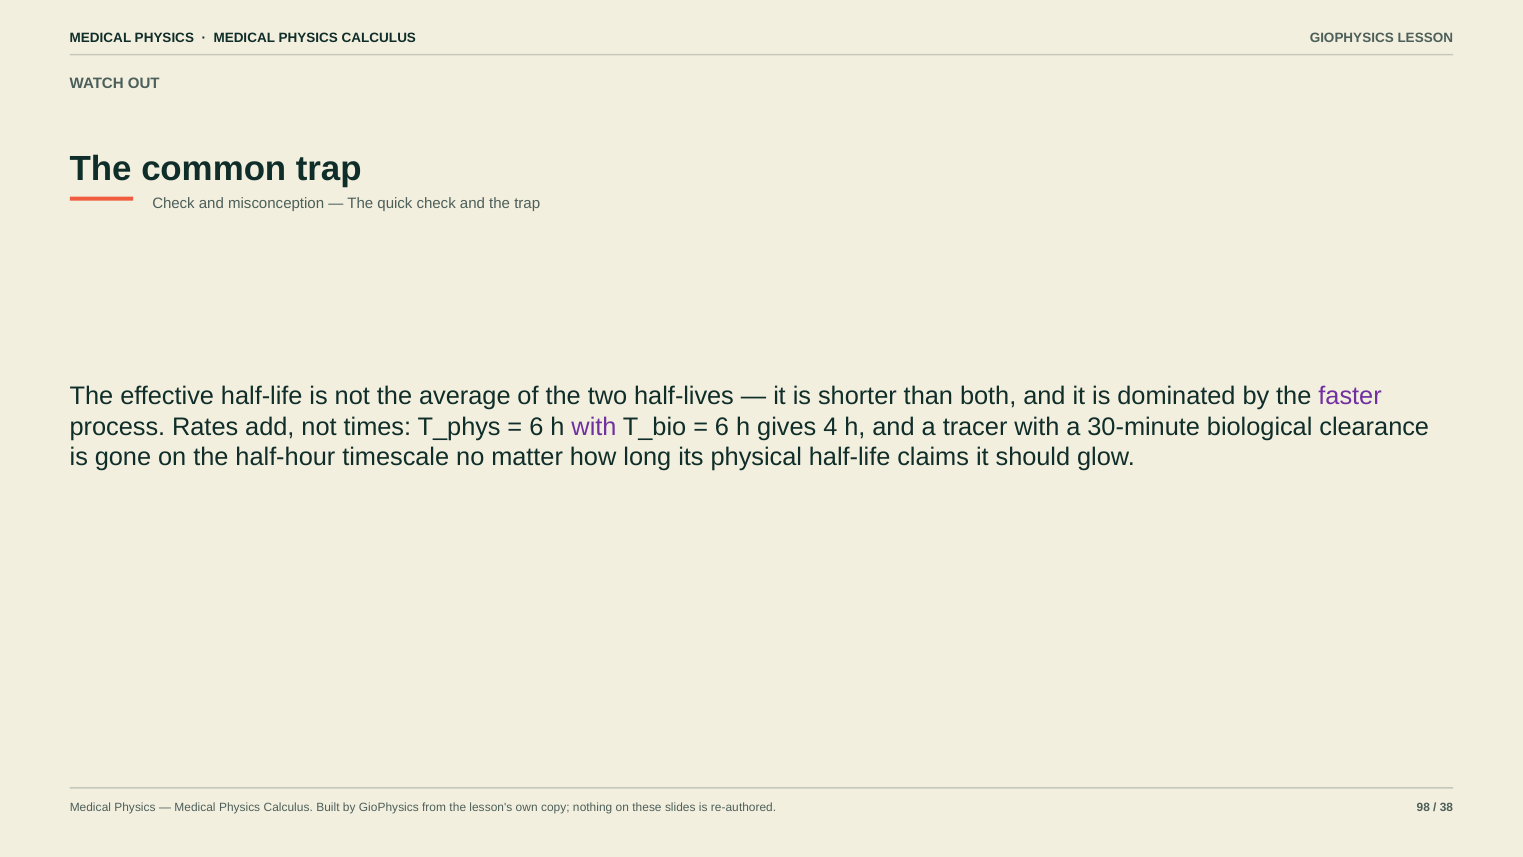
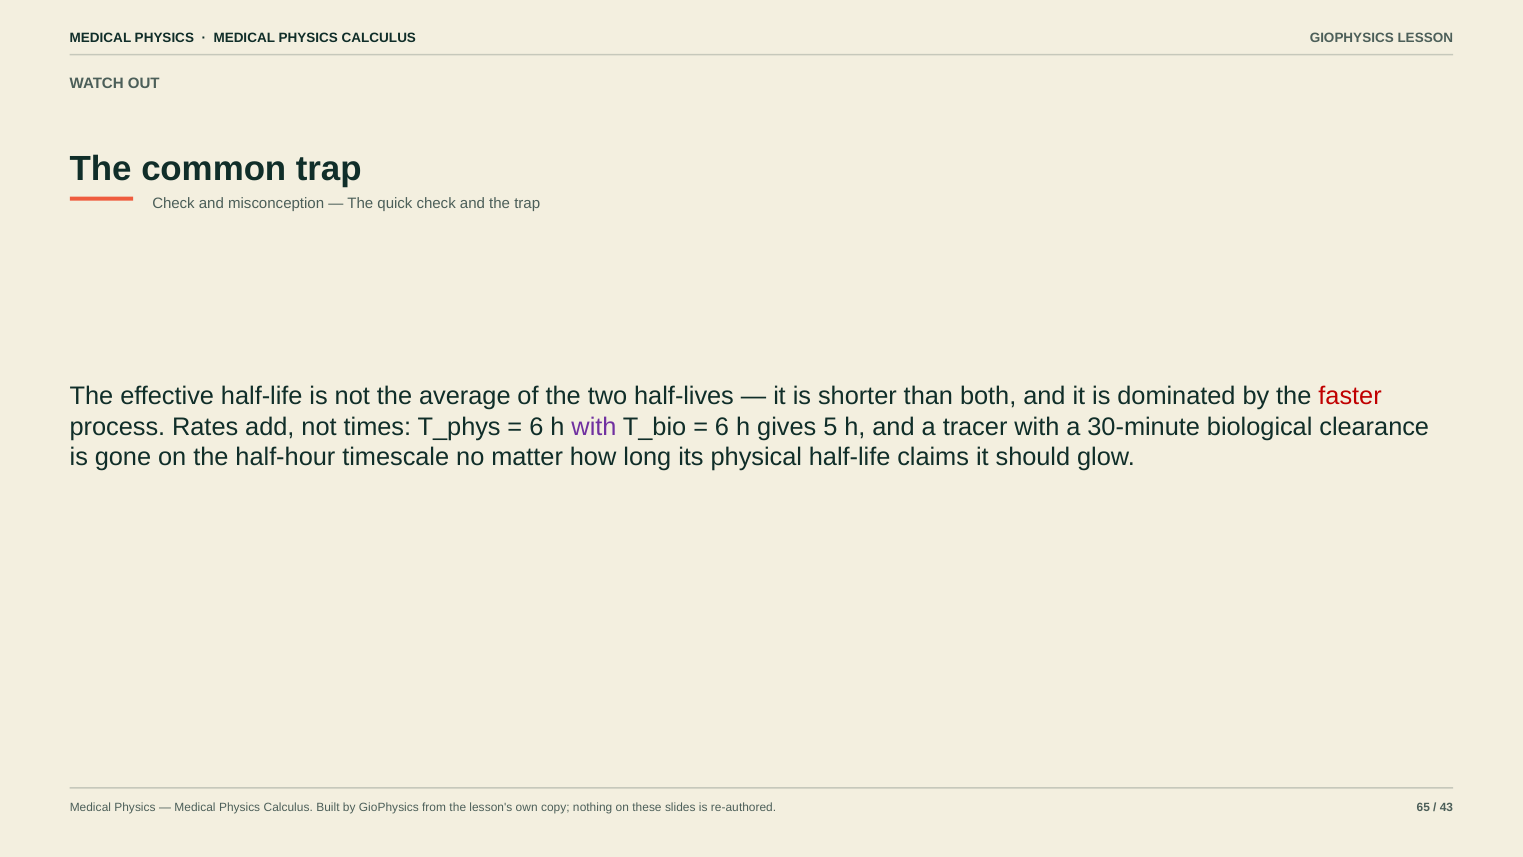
faster colour: purple -> red
4: 4 -> 5
98: 98 -> 65
38: 38 -> 43
